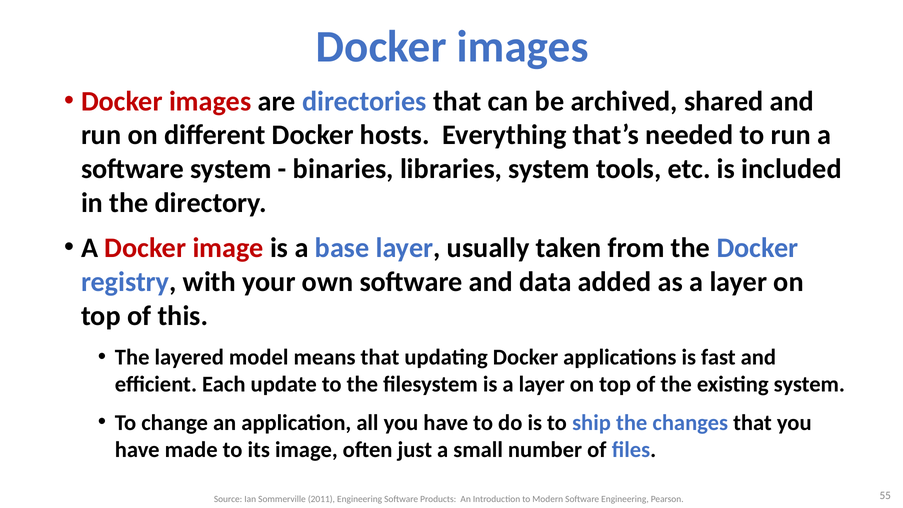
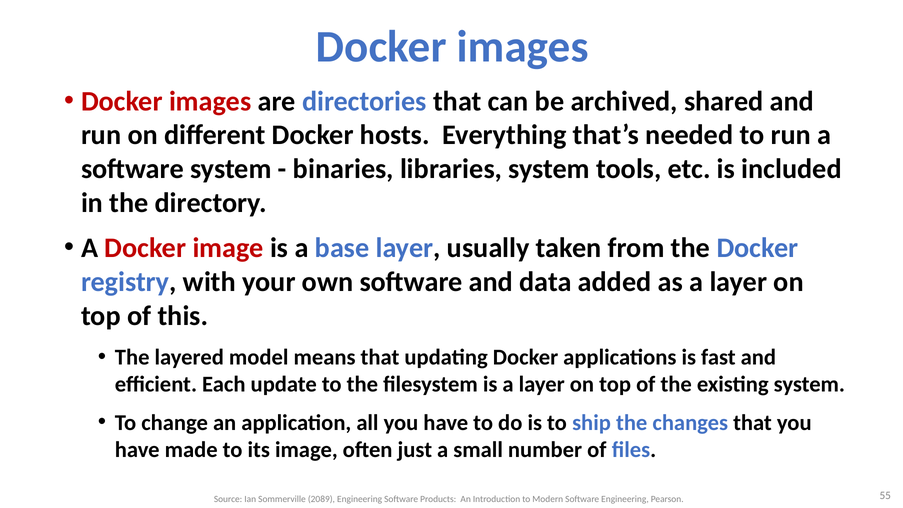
2011: 2011 -> 2089
